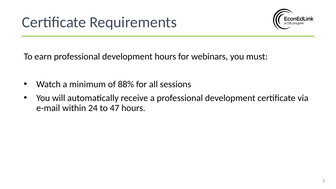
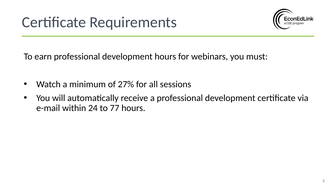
88%: 88% -> 27%
47: 47 -> 77
